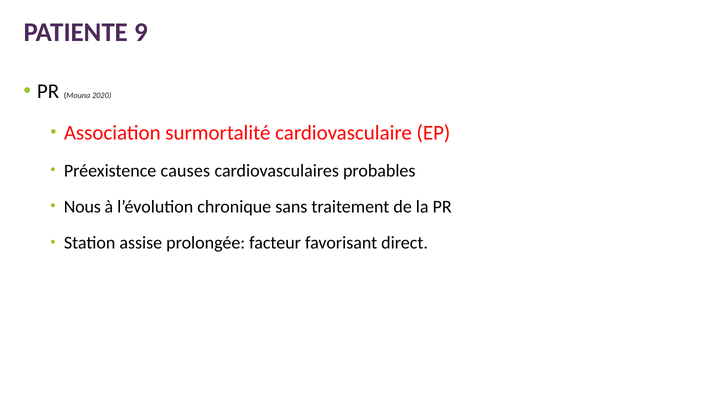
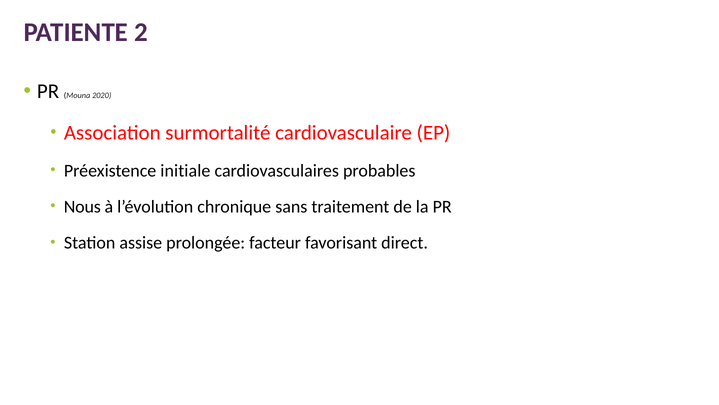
9: 9 -> 2
causes: causes -> initiale
